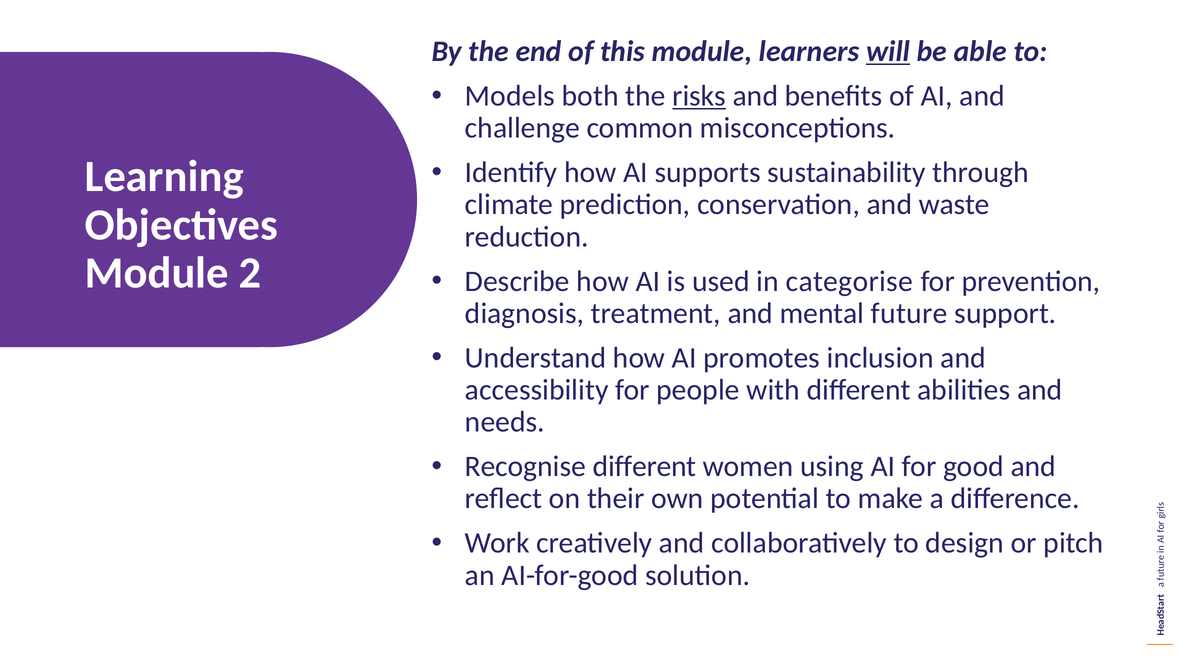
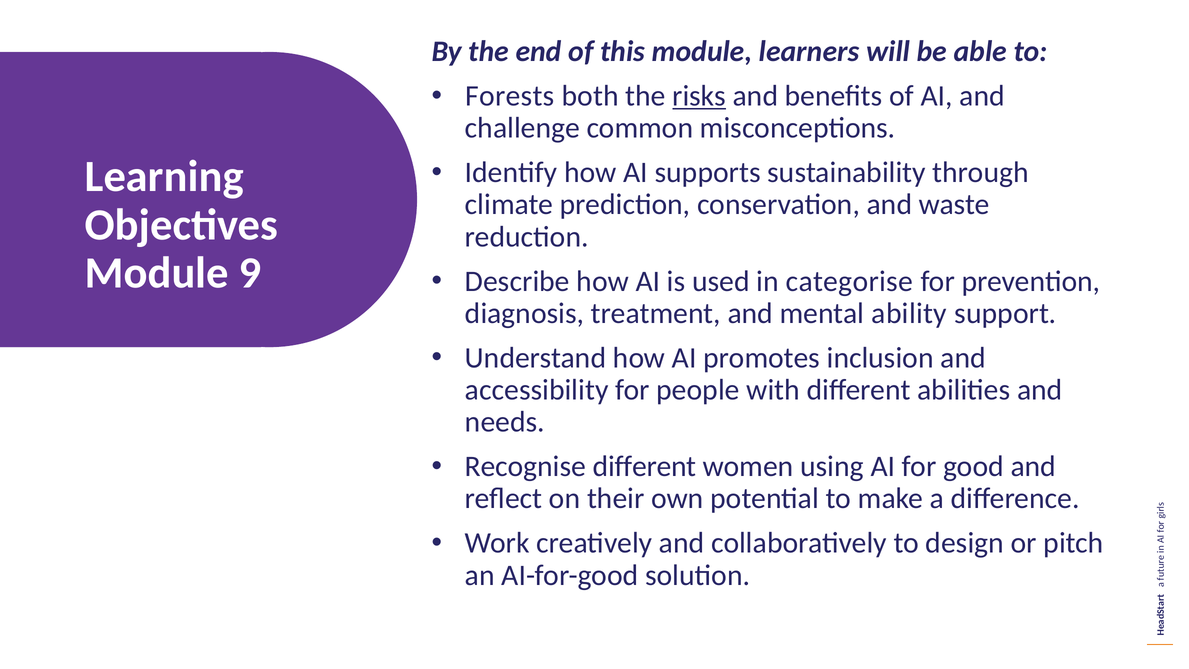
will underline: present -> none
Models: Models -> Forests
2: 2 -> 9
future: future -> ability
